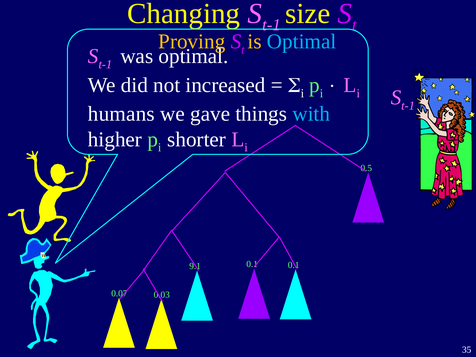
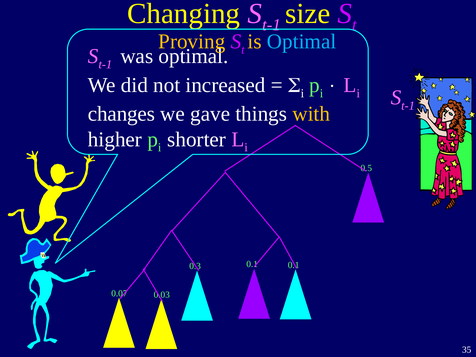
humans: humans -> changes
with colour: light blue -> yellow
9.1: 9.1 -> 0.3
